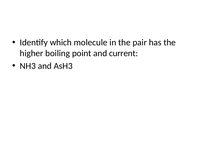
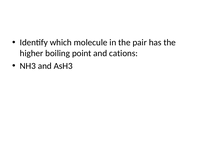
current: current -> cations
